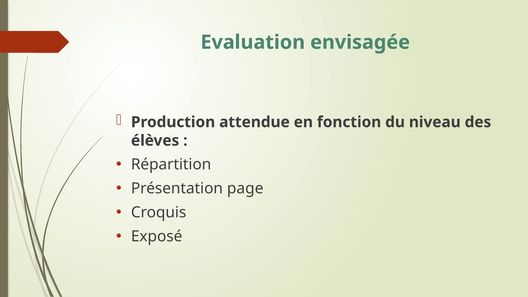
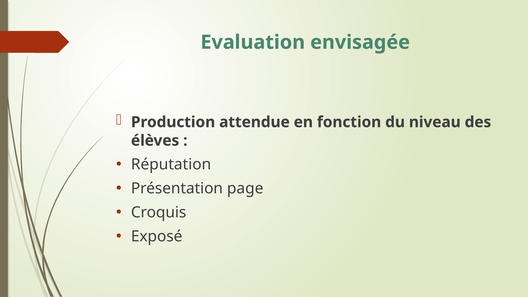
Répartition: Répartition -> Réputation
